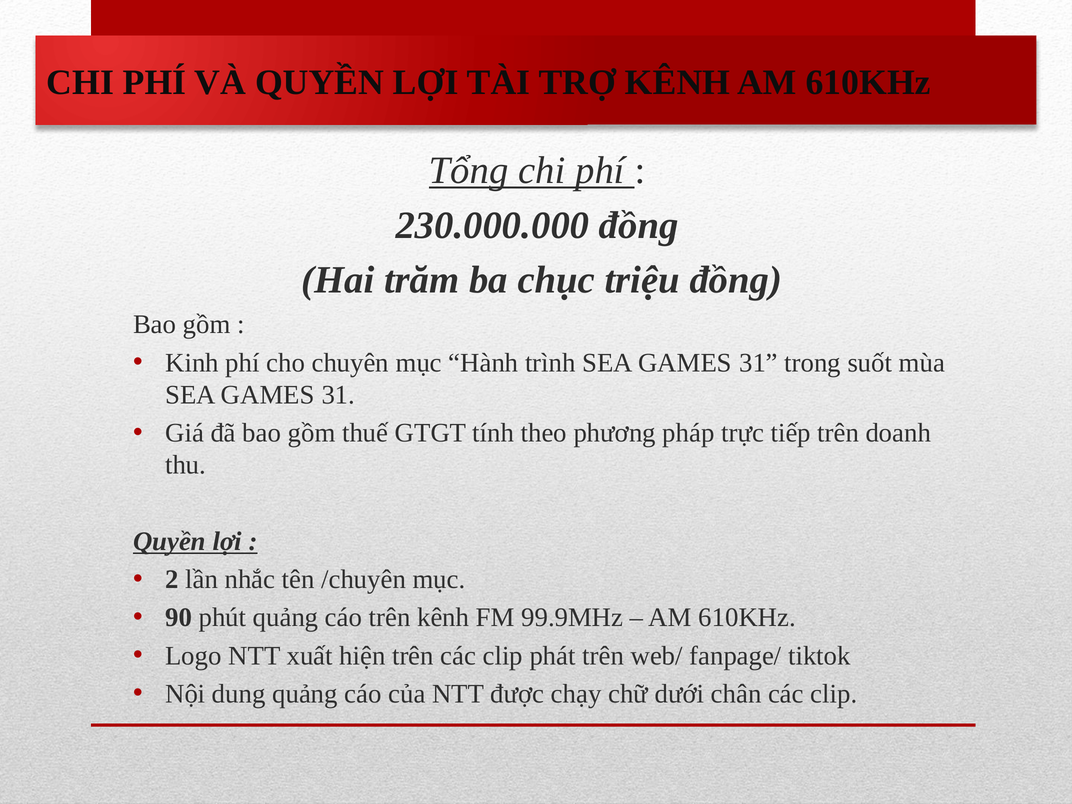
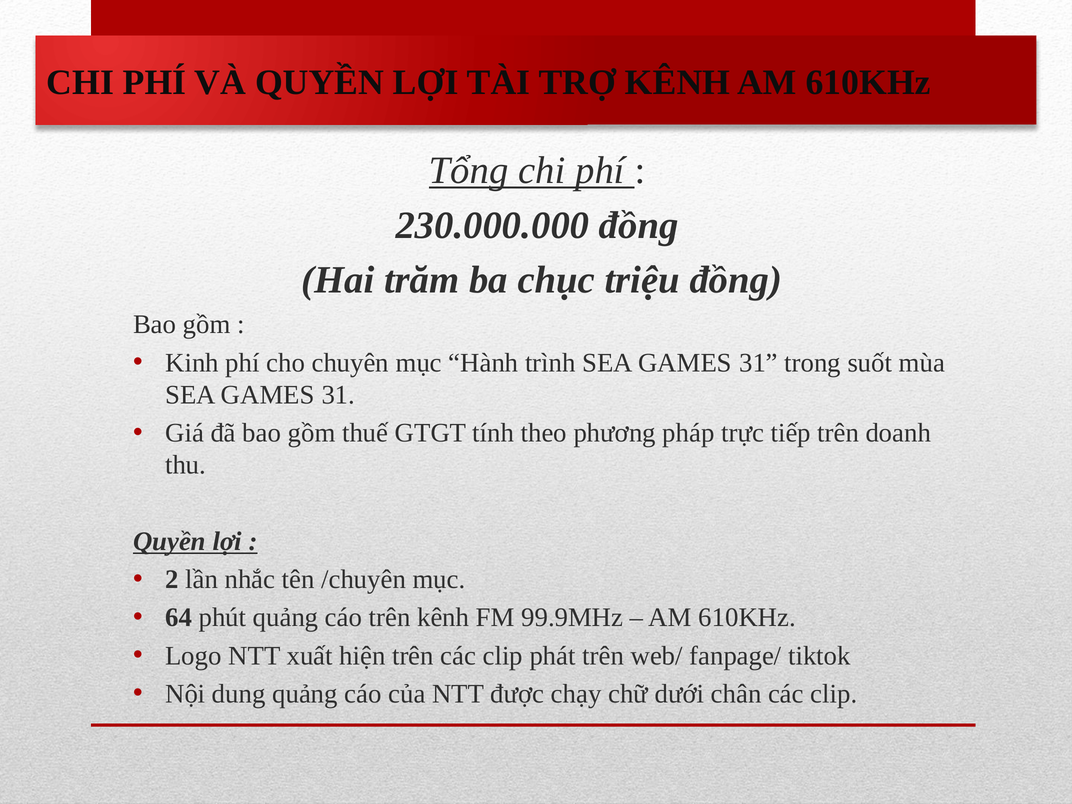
90: 90 -> 64
